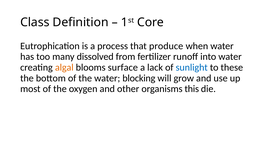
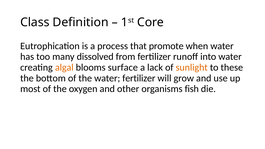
produce: produce -> promote
sunlight colour: blue -> orange
water blocking: blocking -> fertilizer
this: this -> fish
